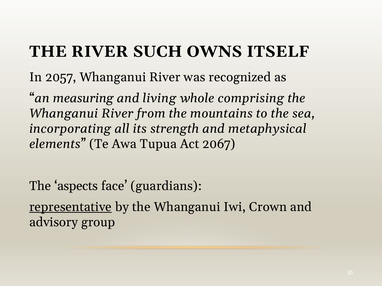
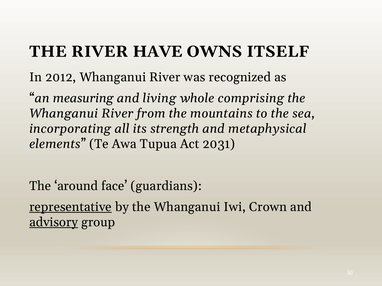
SUCH: SUCH -> HAVE
2057: 2057 -> 2012
2067: 2067 -> 2031
aspects: aspects -> around
advisory underline: none -> present
